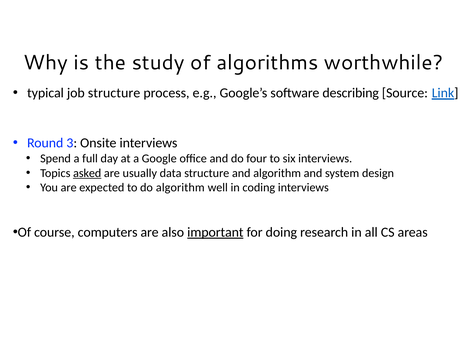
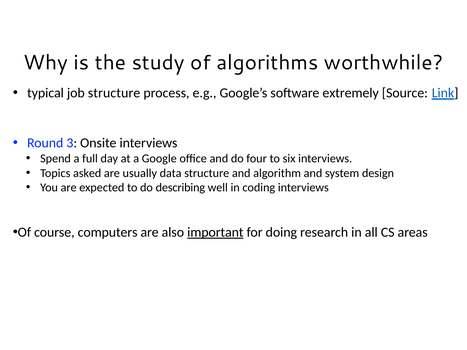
describing: describing -> extremely
asked underline: present -> none
do algorithm: algorithm -> describing
